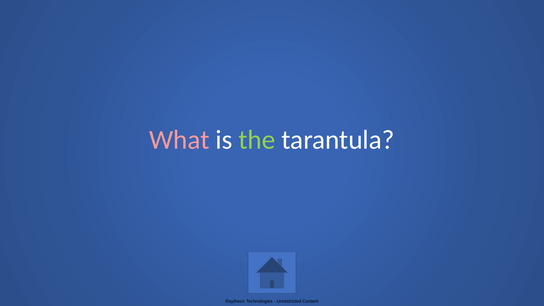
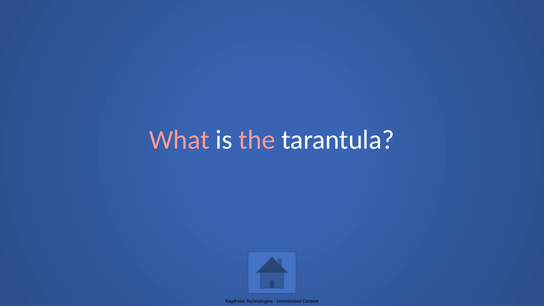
the colour: light green -> pink
